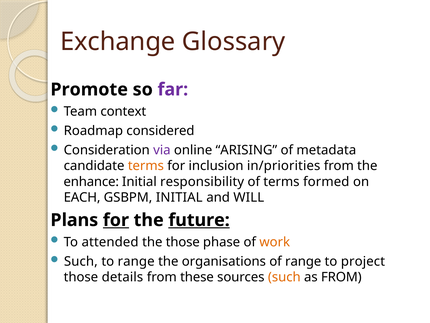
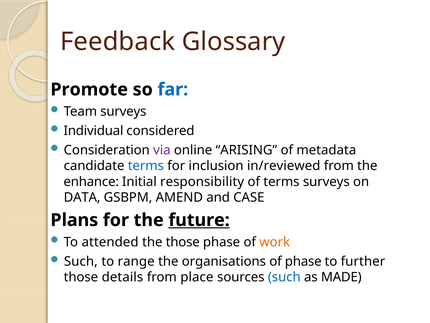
Exchange: Exchange -> Feedback
far colour: purple -> blue
Team context: context -> surveys
Roadmap: Roadmap -> Individual
terms at (146, 166) colour: orange -> blue
in/priorities: in/priorities -> in/reviewed
terms formed: formed -> surveys
EACH: EACH -> DATA
GSBPM INITIAL: INITIAL -> AMEND
WILL: WILL -> CASE
for at (116, 220) underline: present -> none
of range: range -> phase
project: project -> further
these: these -> place
such at (284, 277) colour: orange -> blue
as FROM: FROM -> MADE
